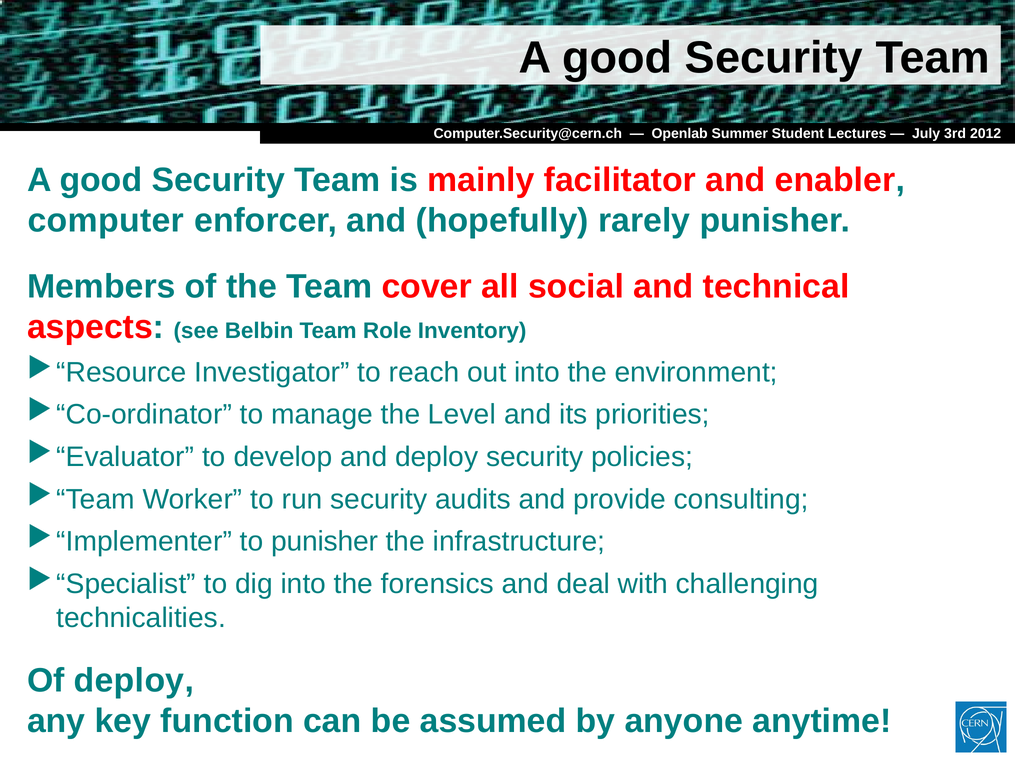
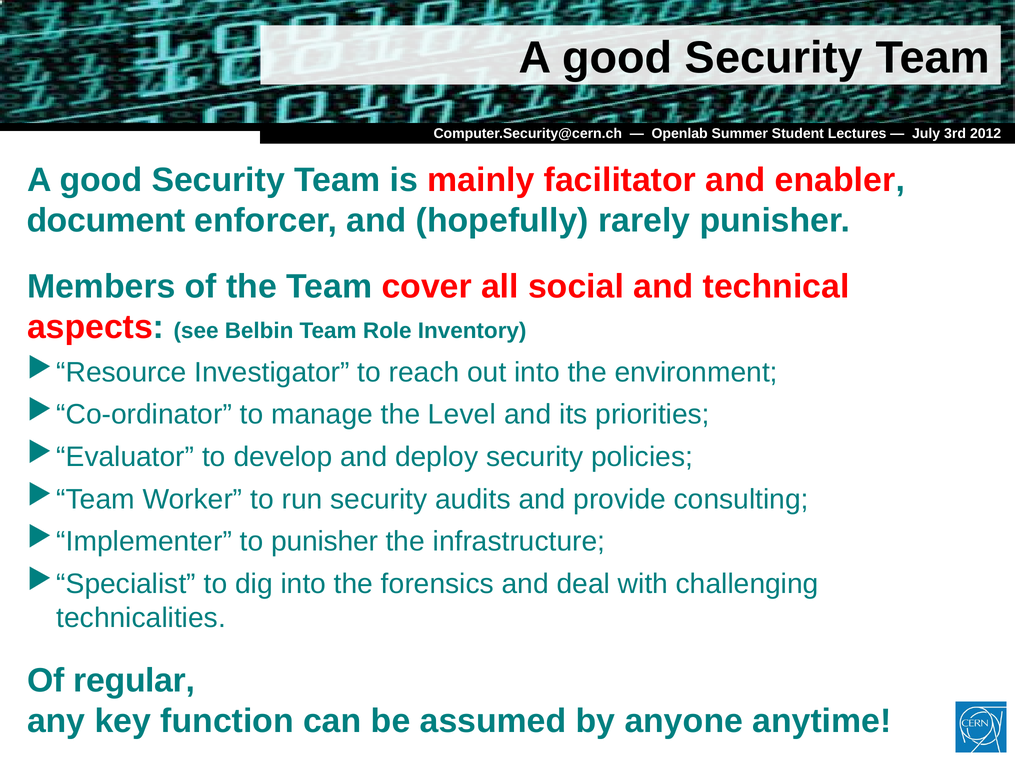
computer: computer -> document
Of deploy: deploy -> regular
